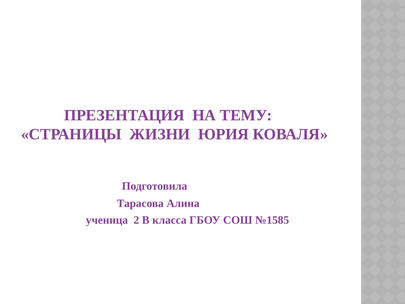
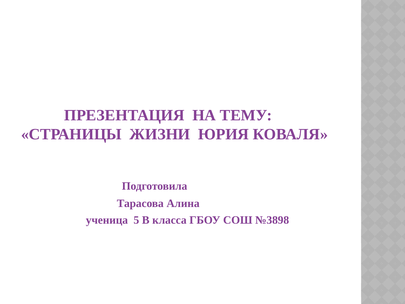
2: 2 -> 5
№1585: №1585 -> №3898
